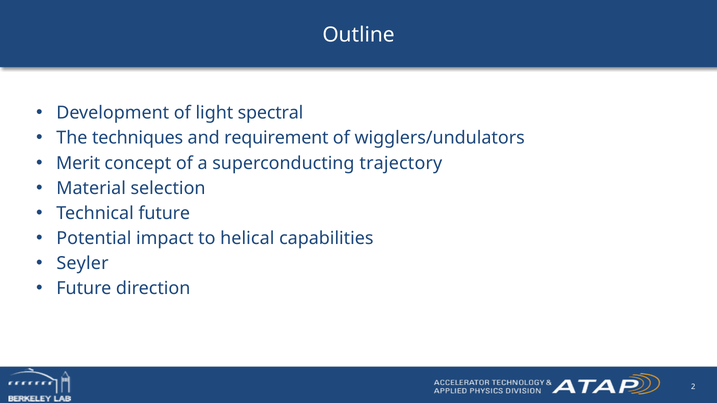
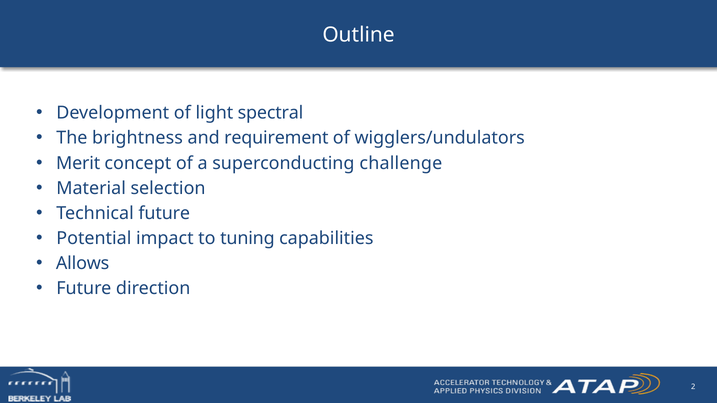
techniques: techniques -> brightness
trajectory: trajectory -> challenge
helical: helical -> tuning
Seyler: Seyler -> Allows
